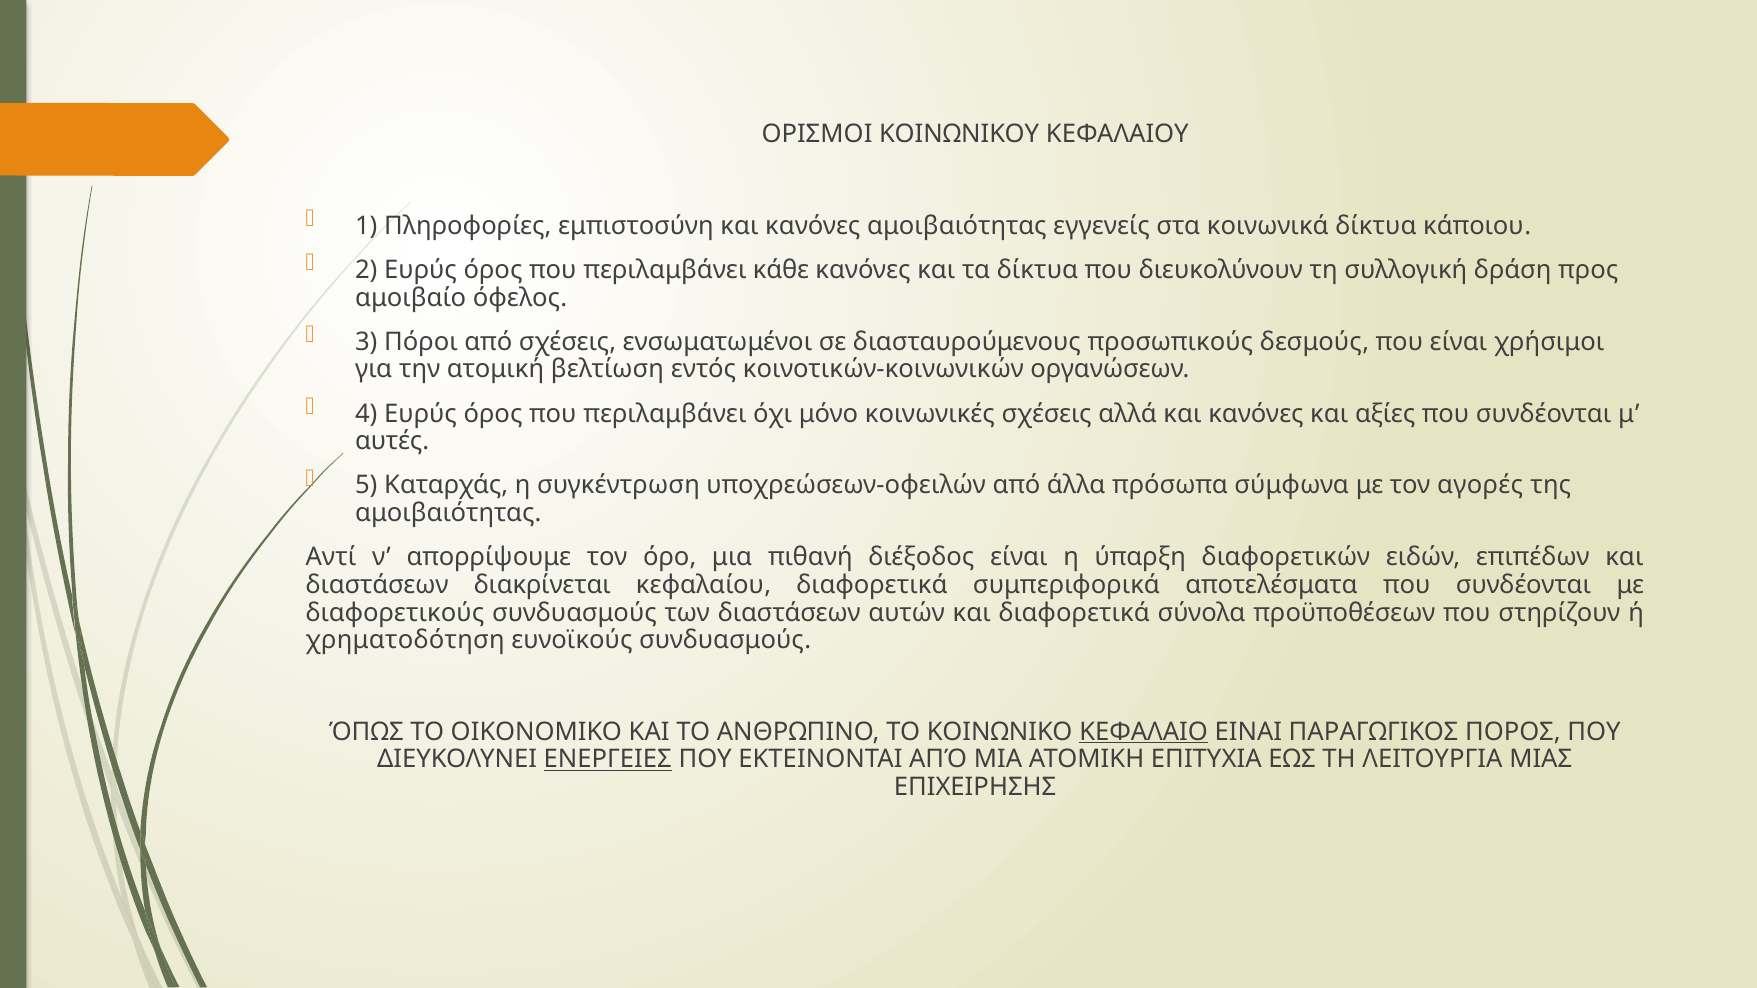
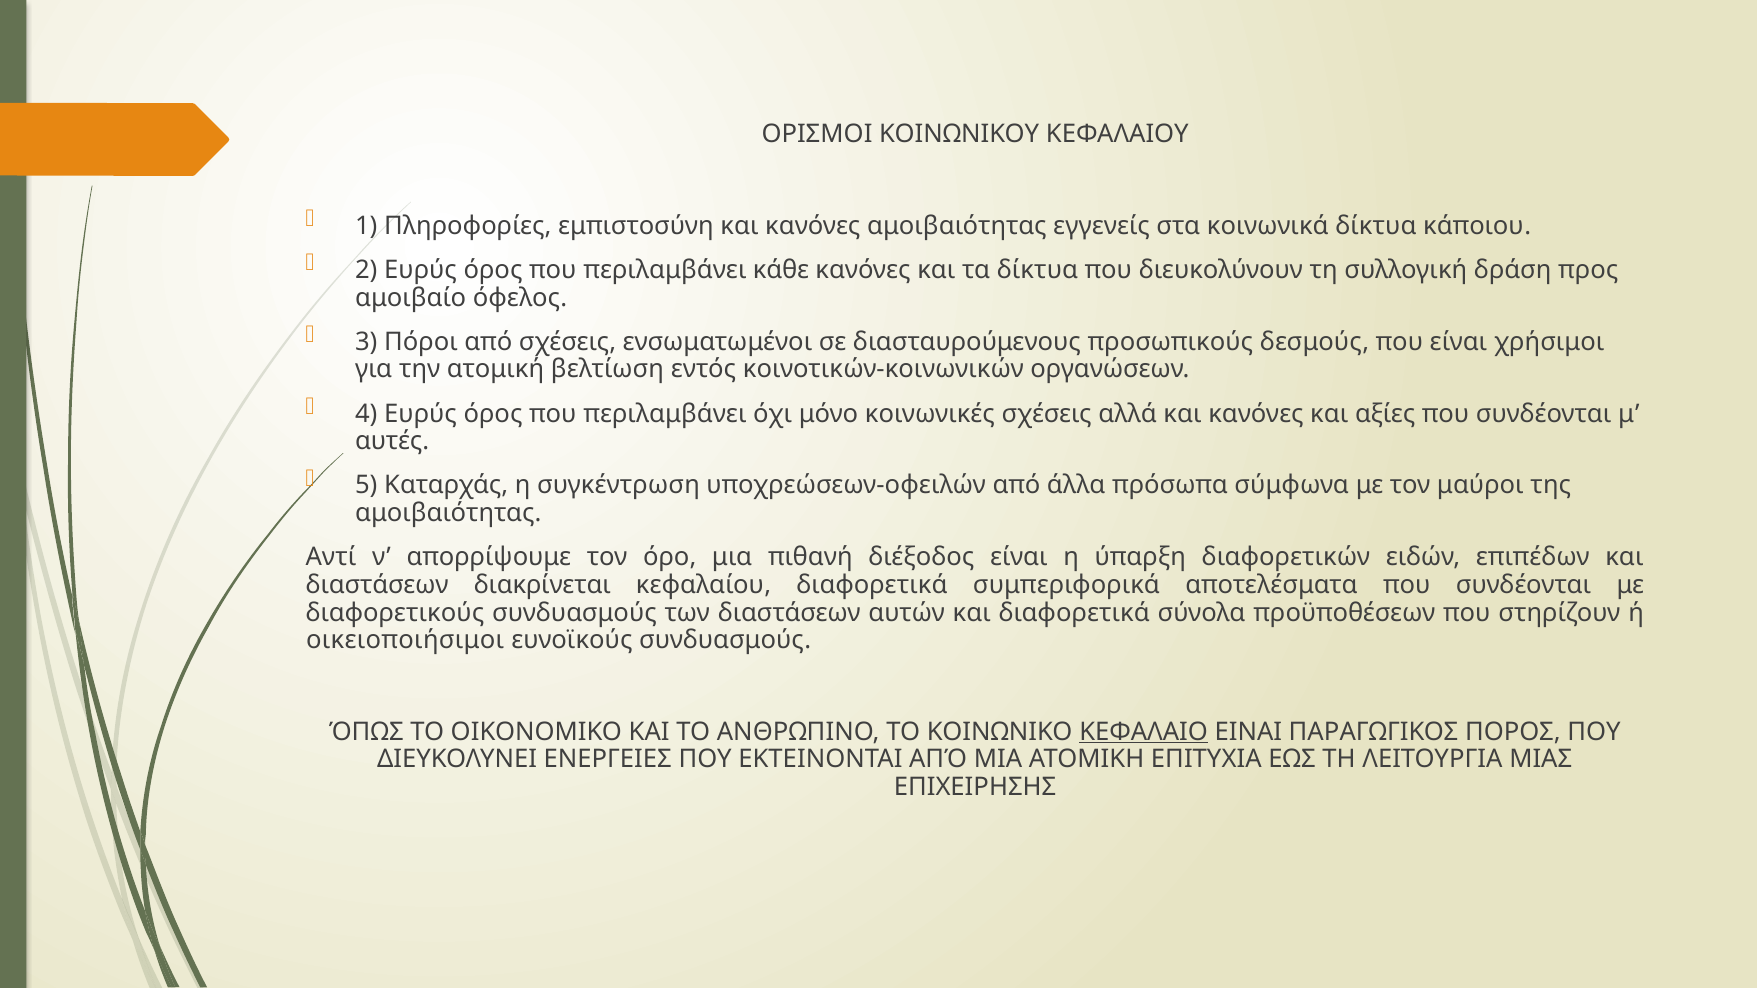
αγορές: αγορές -> μαύροι
χρηματοδότηση: χρηματοδότηση -> οικειοποιήσιμοι
ΕΝΕΡΓΕΙΕΣ underline: present -> none
